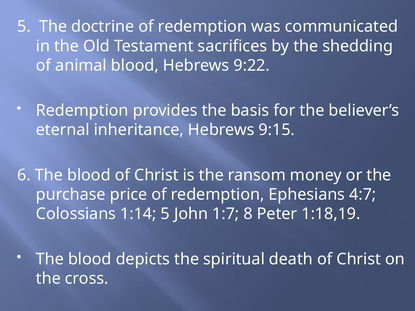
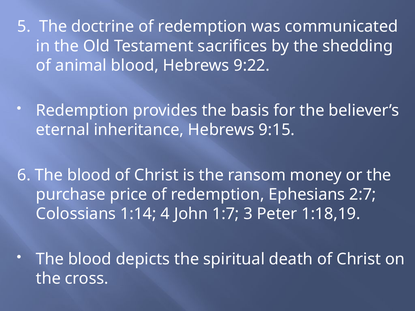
4:7: 4:7 -> 2:7
1:14 5: 5 -> 4
8: 8 -> 3
